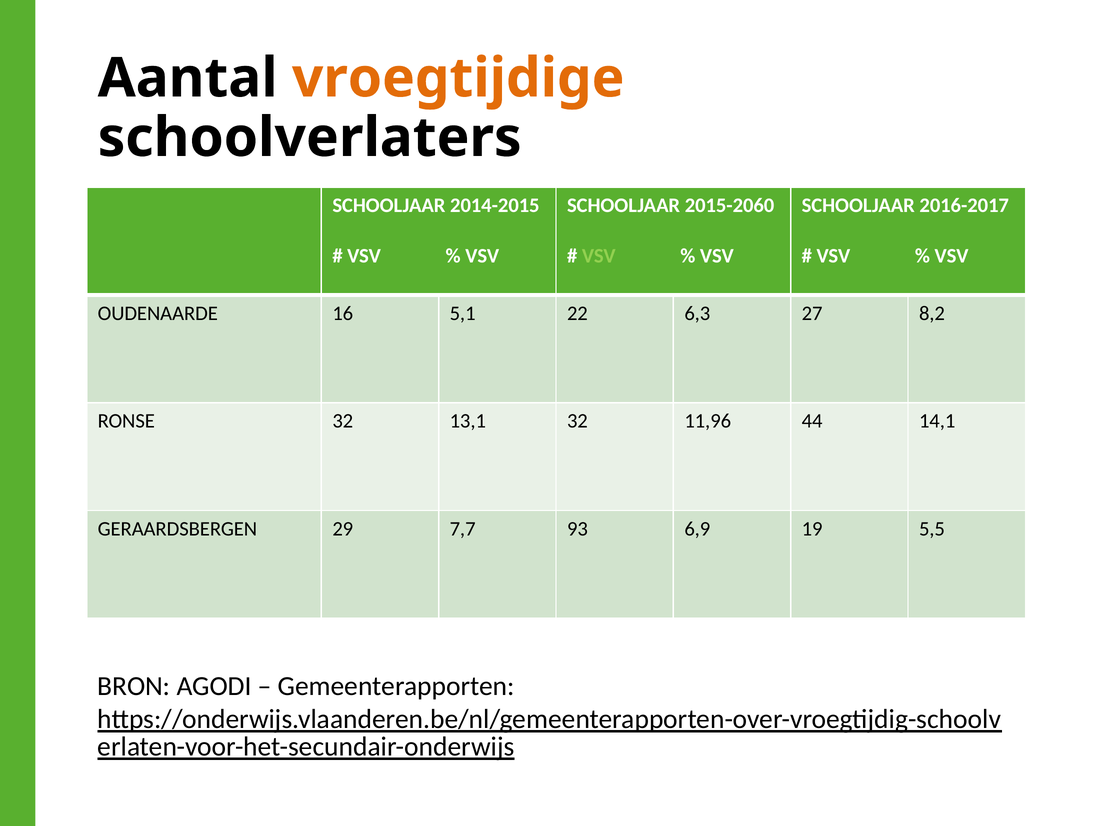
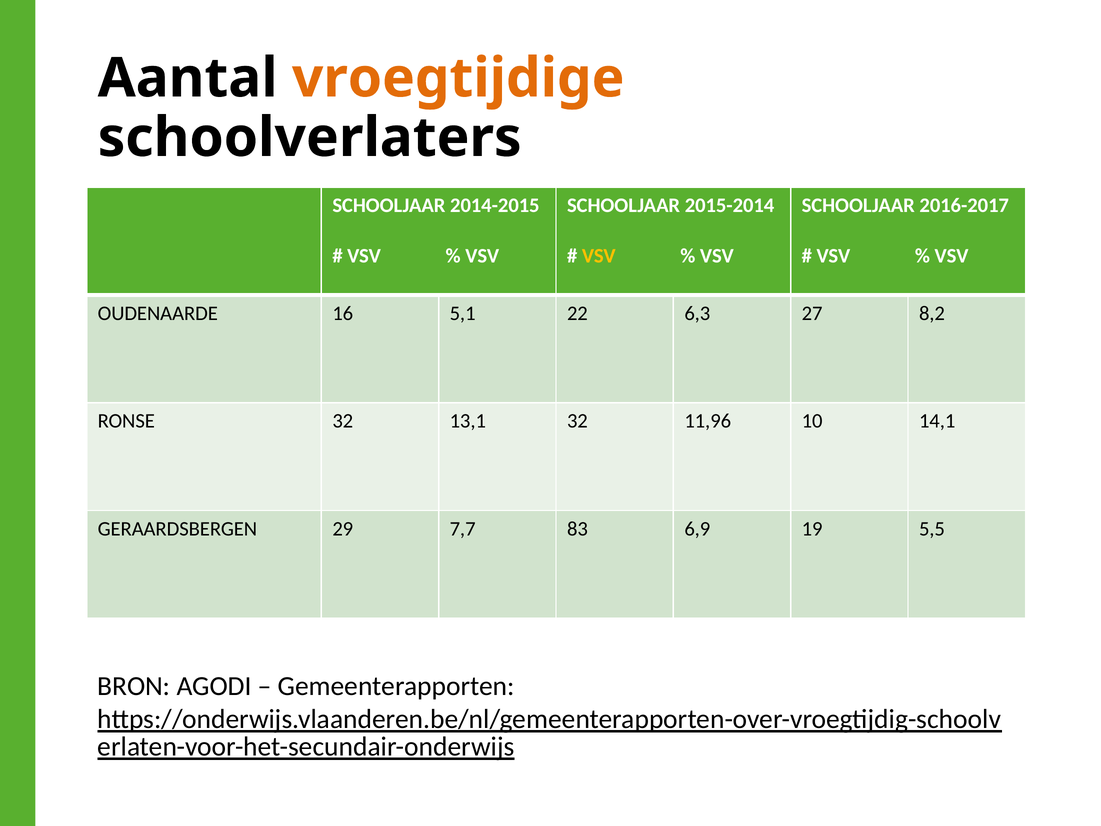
2015-2060: 2015-2060 -> 2015-2014
VSV at (599, 256) colour: light green -> yellow
44: 44 -> 10
93: 93 -> 83
